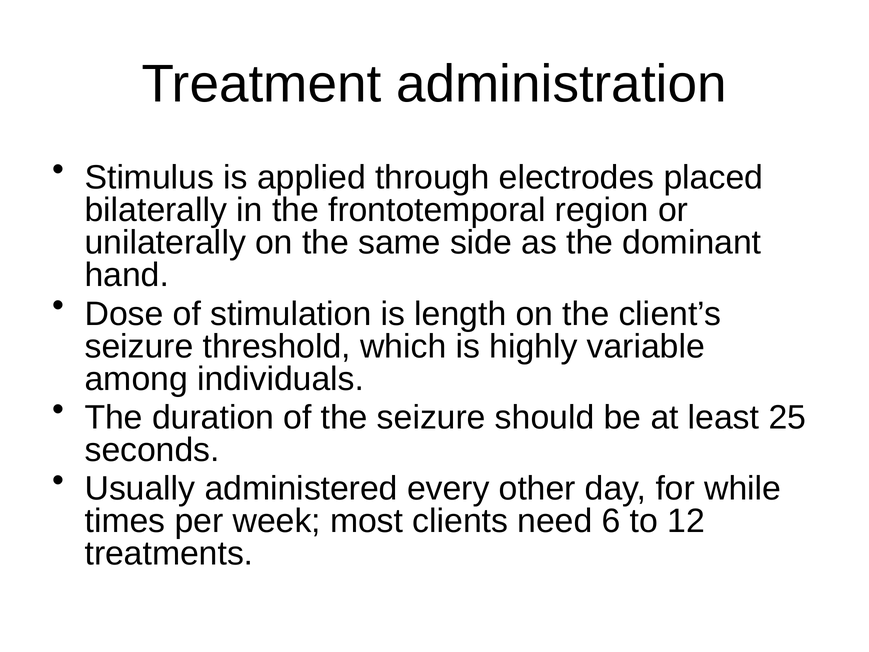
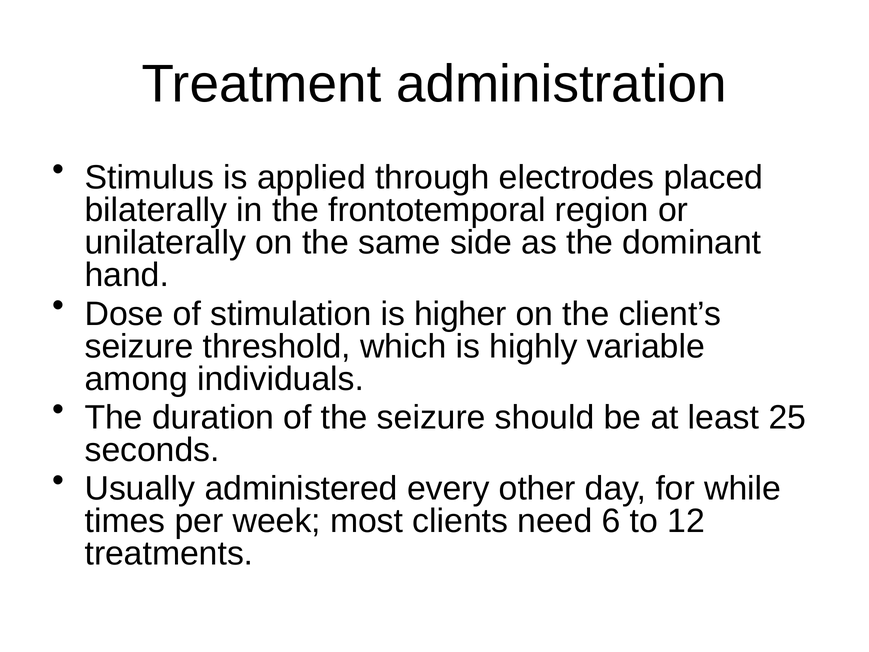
length: length -> higher
